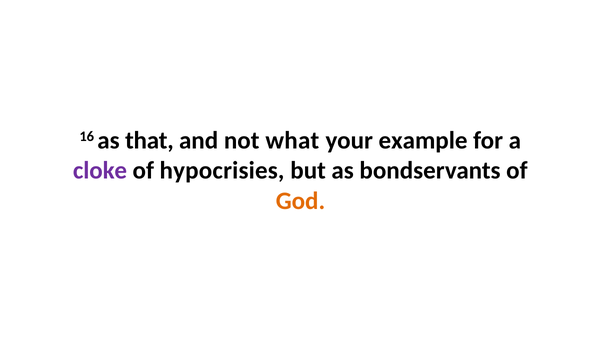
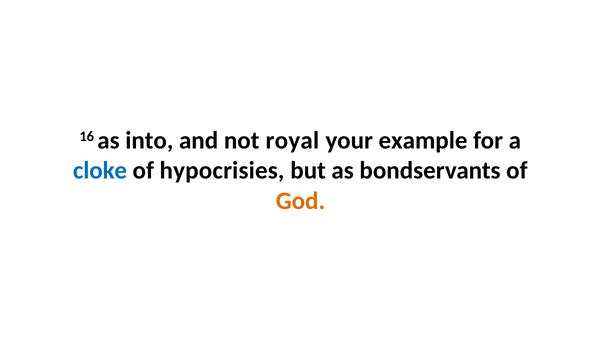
that: that -> into
what: what -> royal
cloke colour: purple -> blue
